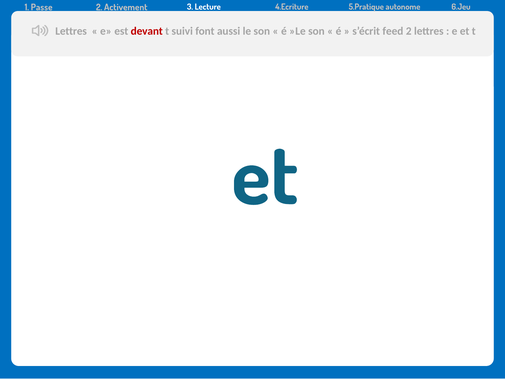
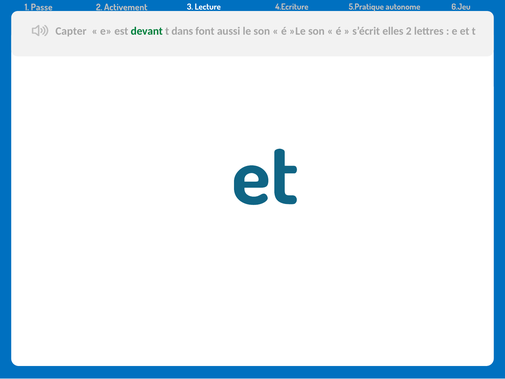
Lettres at (71, 31): Lettres -> Capter
devant colour: red -> green
suivi: suivi -> dans
feed: feed -> elles
